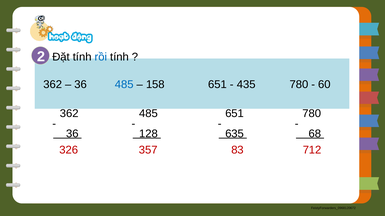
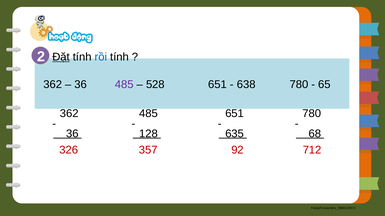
Đặt underline: none -> present
485 at (124, 85) colour: blue -> purple
158: 158 -> 528
435: 435 -> 638
60: 60 -> 65
83: 83 -> 92
